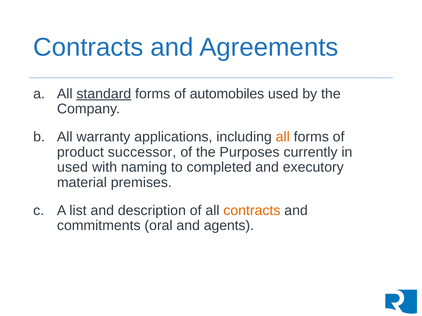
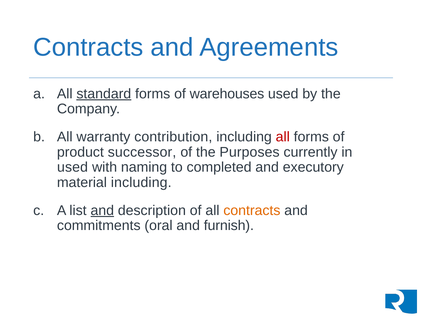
automobiles: automobiles -> warehouses
applications: applications -> contribution
all at (283, 137) colour: orange -> red
material premises: premises -> including
and at (102, 211) underline: none -> present
agents: agents -> furnish
